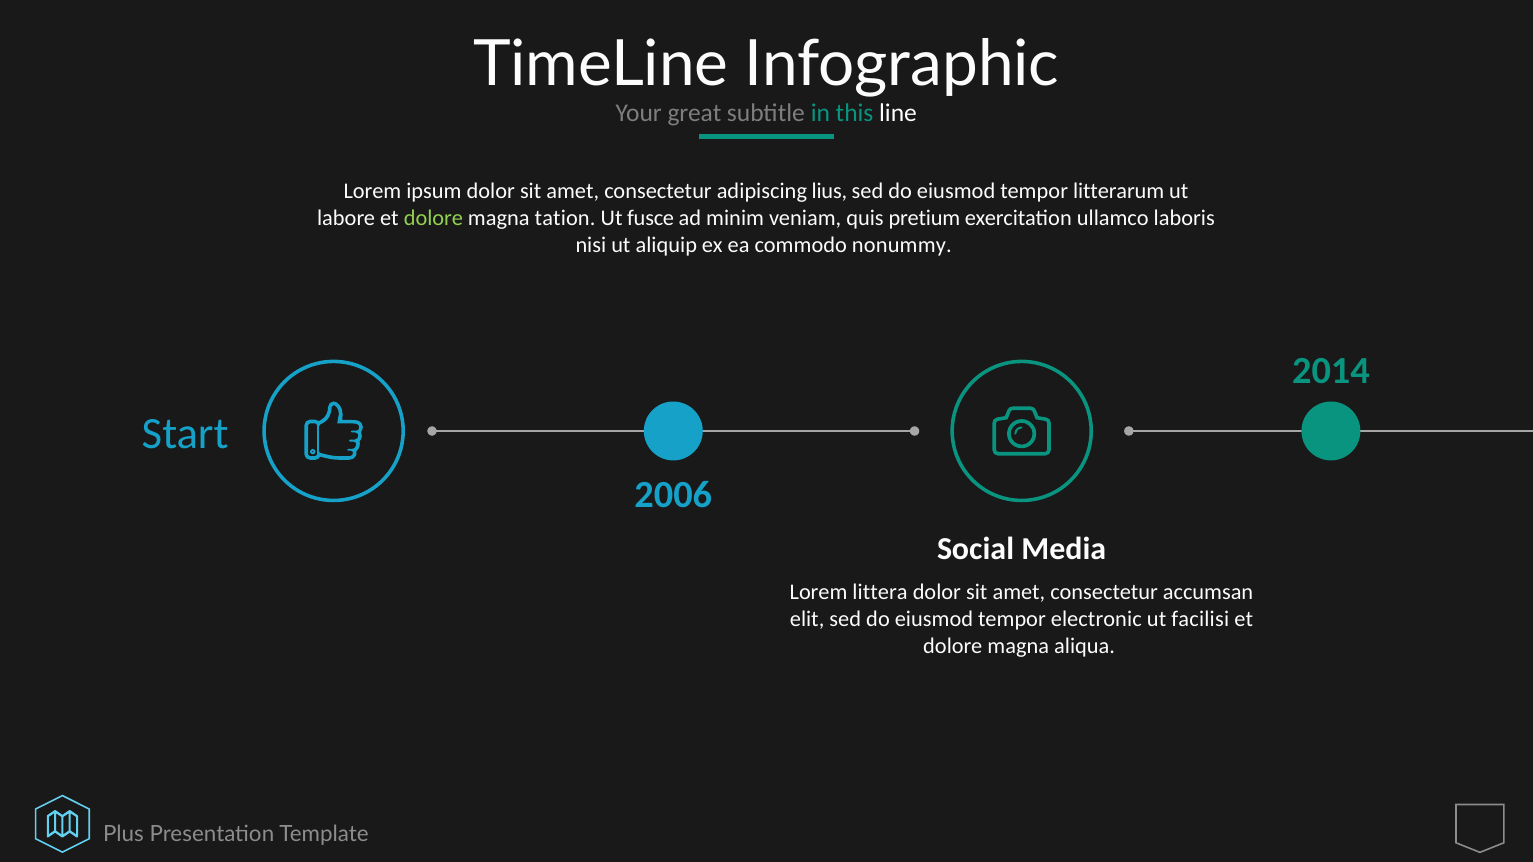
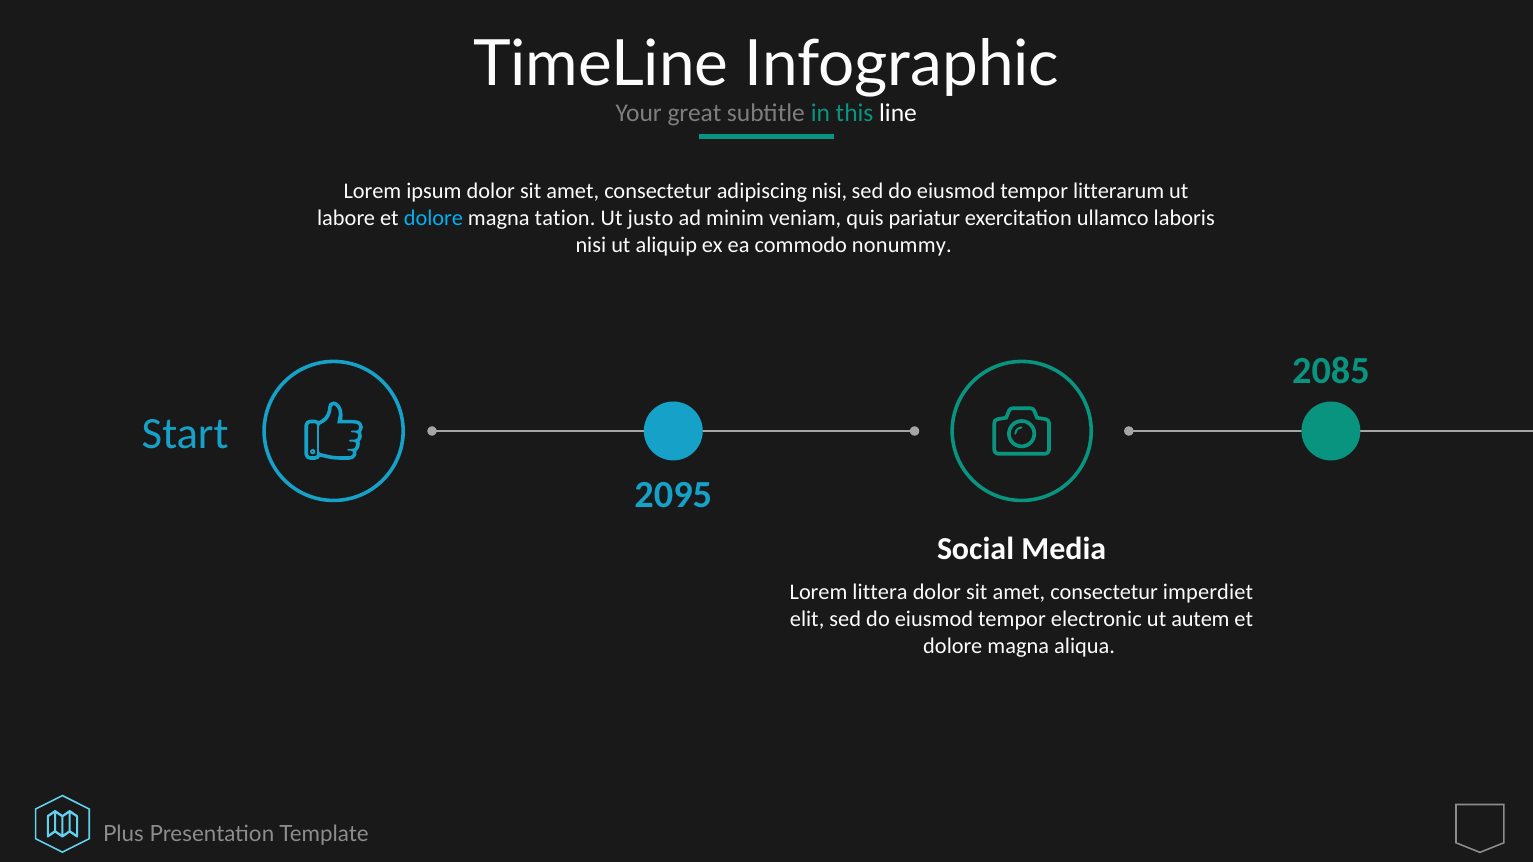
adipiscing lius: lius -> nisi
dolore at (433, 218) colour: light green -> light blue
fusce: fusce -> justo
pretium: pretium -> pariatur
2014: 2014 -> 2085
2006: 2006 -> 2095
accumsan: accumsan -> imperdiet
facilisi: facilisi -> autem
